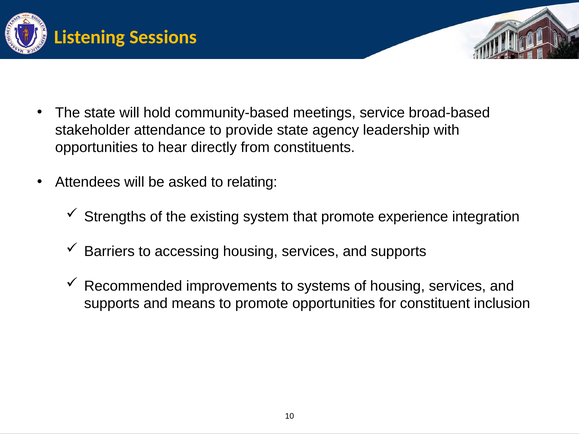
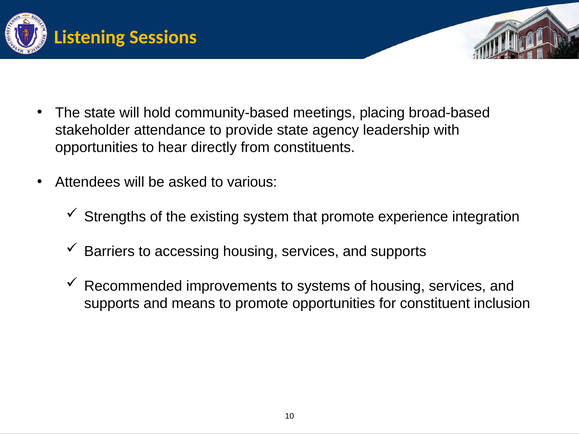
service: service -> placing
relating: relating -> various
